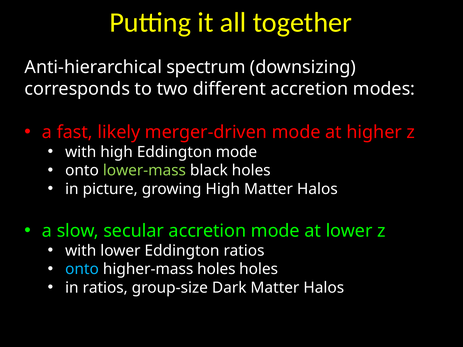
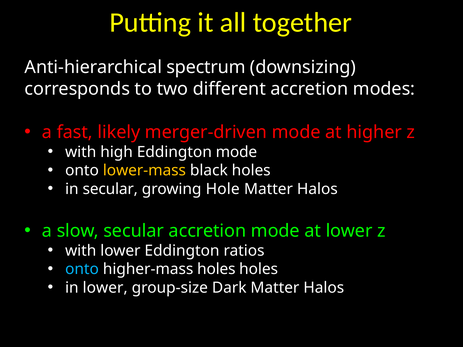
lower-mass colour: light green -> yellow
in picture: picture -> secular
growing High: High -> Hole
in ratios: ratios -> lower
